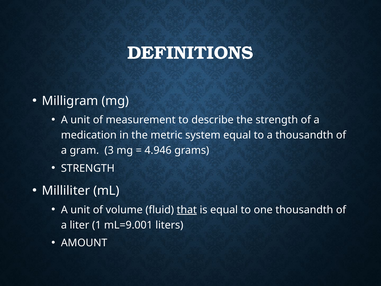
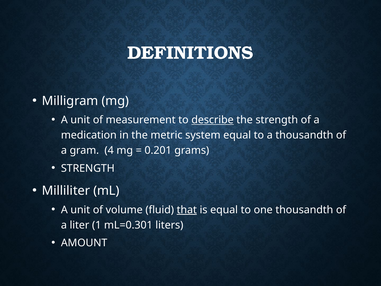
describe underline: none -> present
3: 3 -> 4
4.946: 4.946 -> 0.201
mL=9.001: mL=9.001 -> mL=0.301
